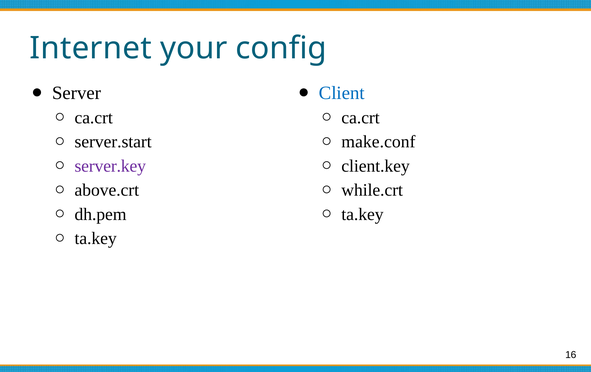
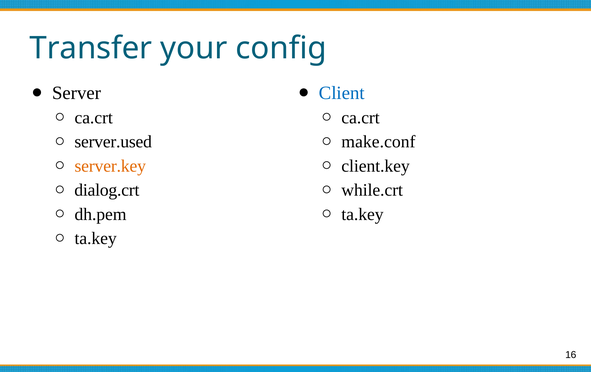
Internet: Internet -> Transfer
server.start: server.start -> server.used
server.key colour: purple -> orange
above.crt: above.crt -> dialog.crt
